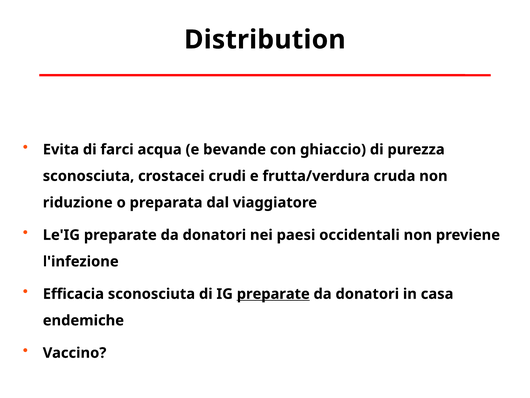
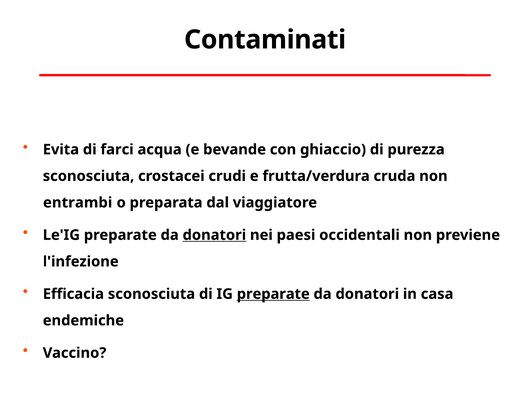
Distribution: Distribution -> Contaminati
riduzione: riduzione -> entrambi
donatori at (214, 235) underline: none -> present
